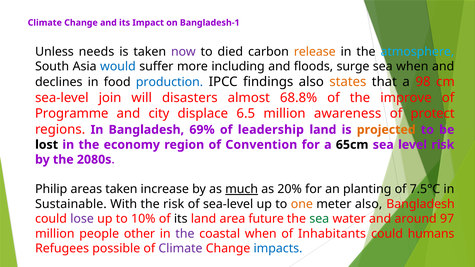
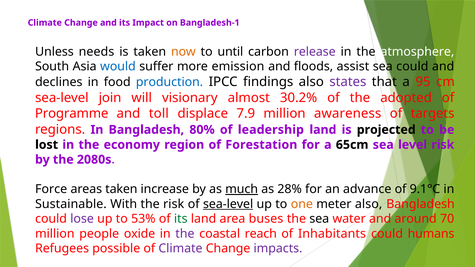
now colour: purple -> orange
died: died -> until
release colour: orange -> purple
atmosphere colour: light blue -> white
including: including -> emission
surge: surge -> assist
sea when: when -> could
states colour: orange -> purple
98: 98 -> 95
disasters: disasters -> visionary
68.8%: 68.8% -> 30.2%
improve: improve -> adopted
city: city -> toll
6.5: 6.5 -> 7.9
protect: protect -> targets
69%: 69% -> 80%
projected colour: orange -> black
Convention: Convention -> Forestation
Philip: Philip -> Force
20%: 20% -> 28%
planting: planting -> advance
7.5°C: 7.5°C -> 9.1°C
sea-level at (228, 204) underline: none -> present
10%: 10% -> 53%
its at (181, 219) colour: black -> green
future: future -> buses
sea at (319, 219) colour: green -> black
97: 97 -> 70
other: other -> oxide
coastal when: when -> reach
impacts colour: blue -> purple
